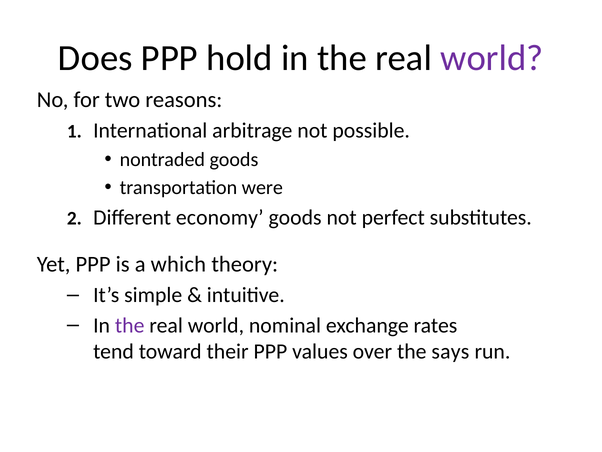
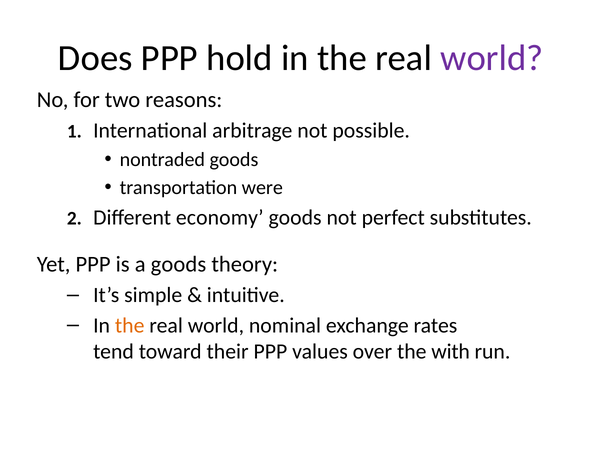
a which: which -> goods
the at (130, 325) colour: purple -> orange
says: says -> with
